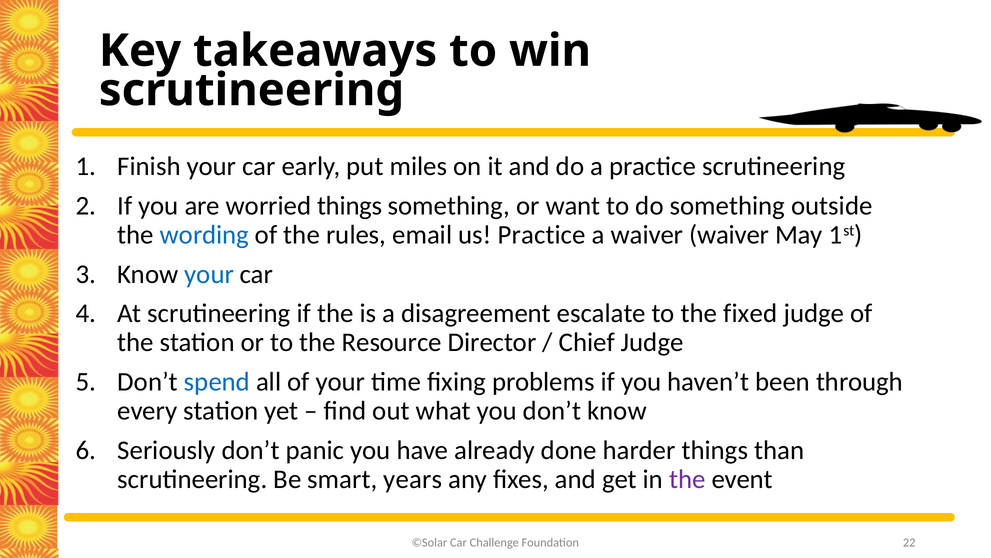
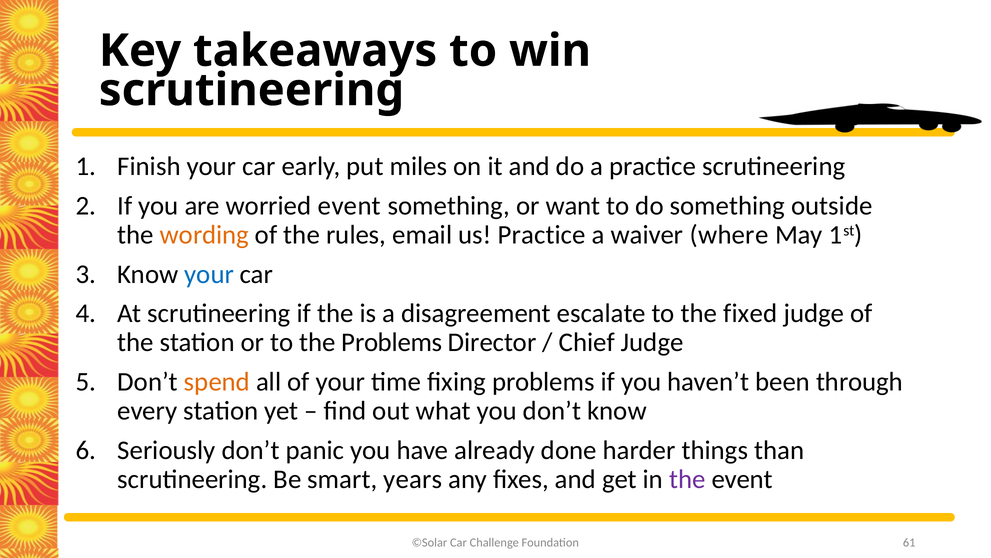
worried things: things -> event
wording colour: blue -> orange
waiver waiver: waiver -> where
the Resource: Resource -> Problems
spend colour: blue -> orange
22: 22 -> 61
